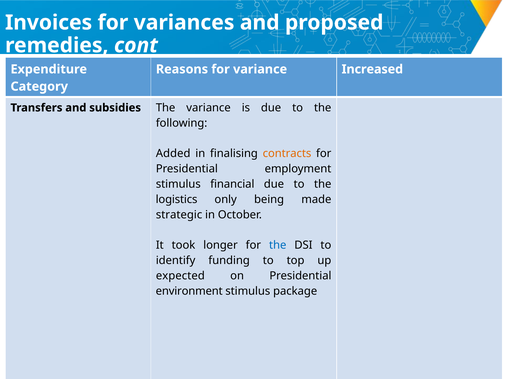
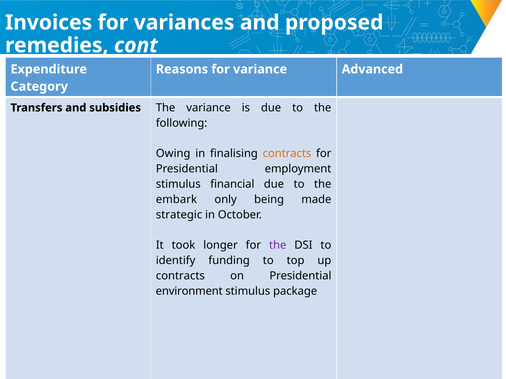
Increased: Increased -> Advanced
Added: Added -> Owing
logistics: logistics -> embark
the at (278, 245) colour: blue -> purple
expected at (180, 275): expected -> contracts
